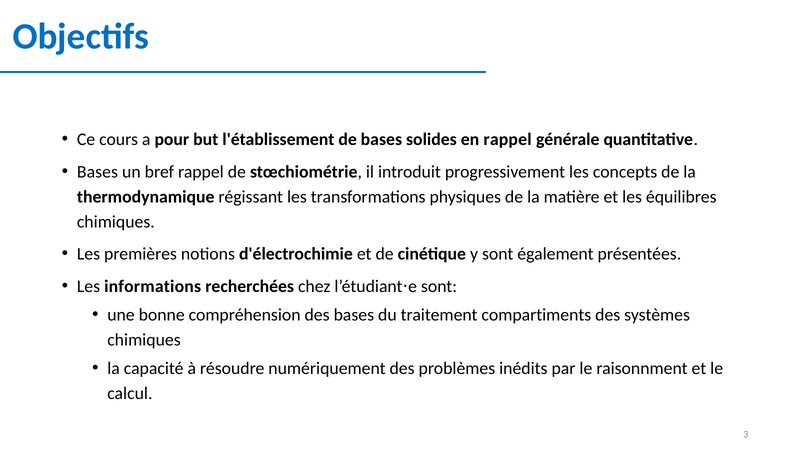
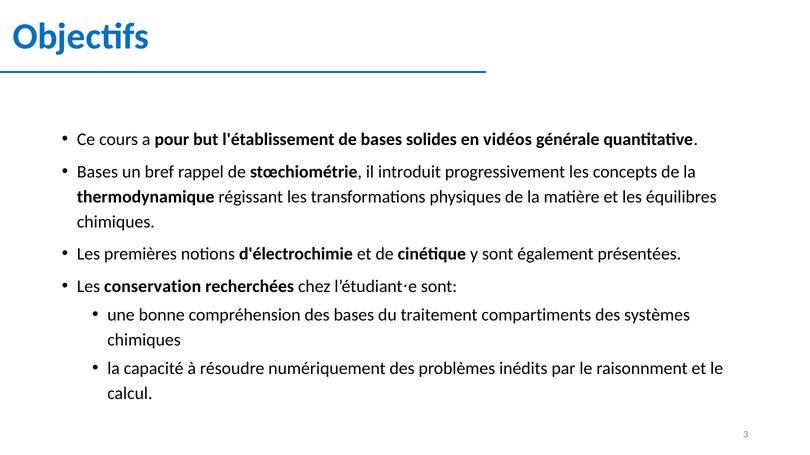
en rappel: rappel -> vidéos
informations: informations -> conservation
